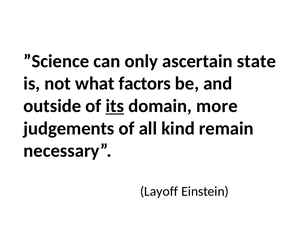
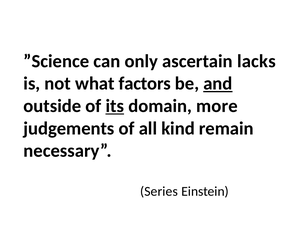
state: state -> lacks
and underline: none -> present
Layoff: Layoff -> Series
